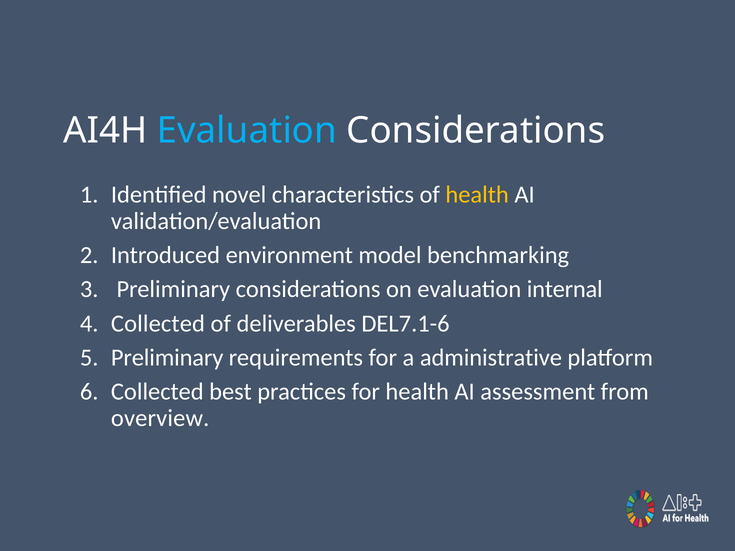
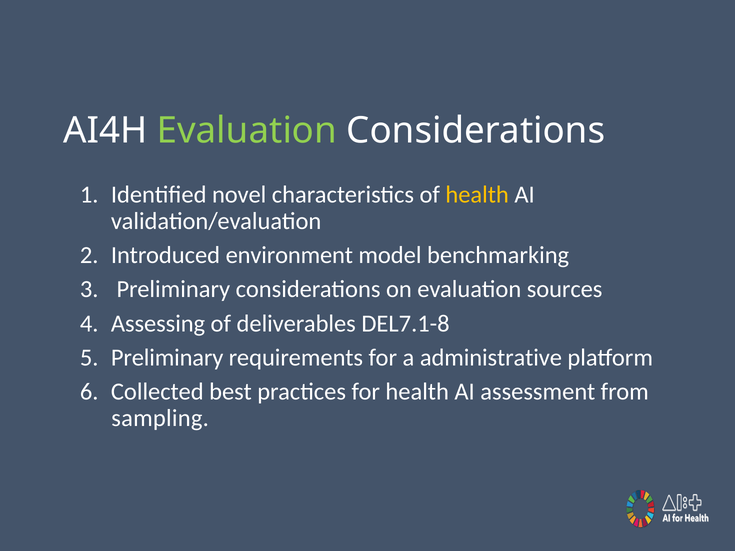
Evaluation at (247, 131) colour: light blue -> light green
internal: internal -> sources
Collected at (158, 324): Collected -> Assessing
DEL7.1-6: DEL7.1-6 -> DEL7.1-8
overview: overview -> sampling
